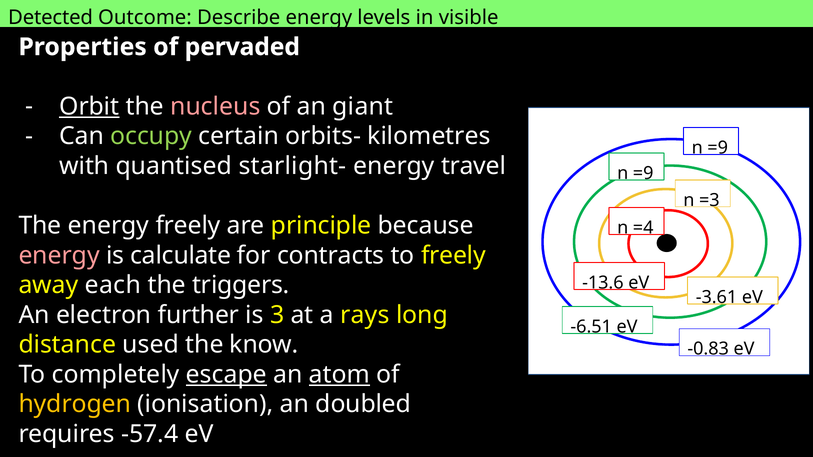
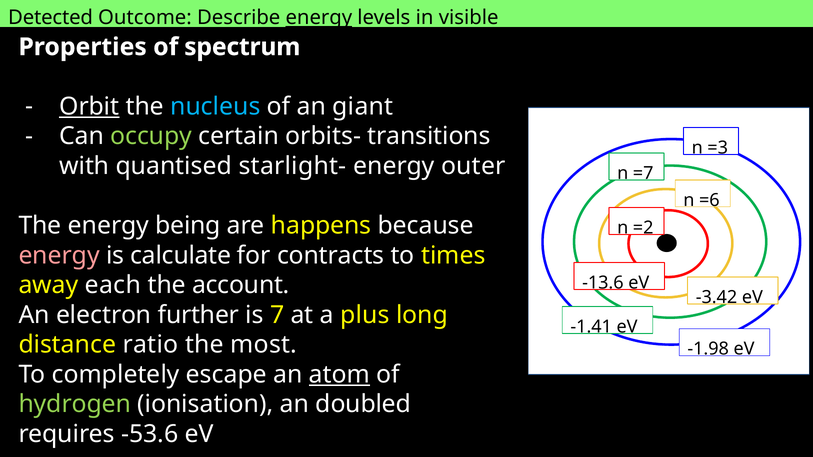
energy at (319, 18) underline: none -> present
pervaded: pervaded -> spectrum
nucleus colour: pink -> light blue
kilometres: kilometres -> transitions
=9 at (718, 148): =9 -> =3
travel: travel -> outer
=9 at (643, 173): =9 -> =7
=3: =3 -> =6
energy freely: freely -> being
principle: principle -> happens
=4: =4 -> =2
to freely: freely -> times
triggers: triggers -> account
-3.61: -3.61 -> -3.42
3: 3 -> 7
rays: rays -> plus
-6.51: -6.51 -> -1.41
used: used -> ratio
know: know -> most
-0.83: -0.83 -> -1.98
escape underline: present -> none
hydrogen colour: yellow -> light green
-57.4: -57.4 -> -53.6
